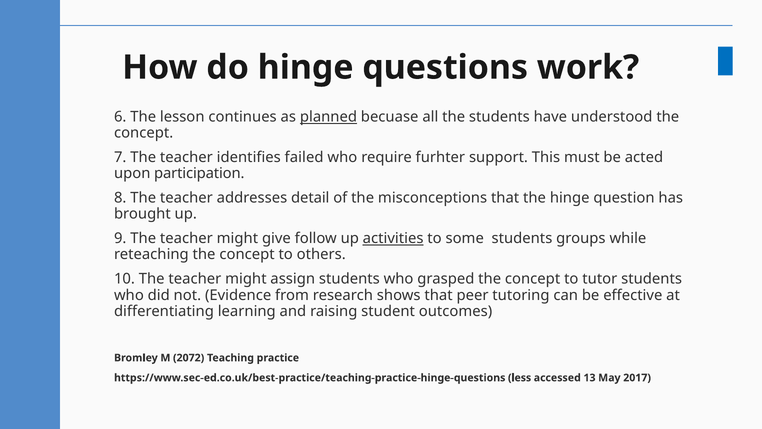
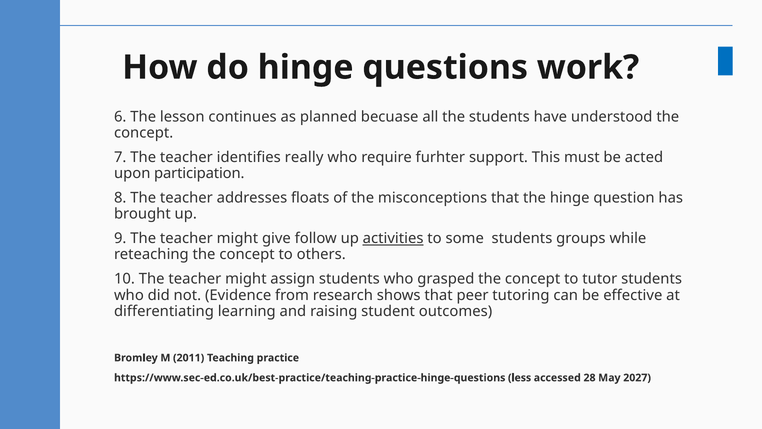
planned underline: present -> none
failed: failed -> really
detail: detail -> floats
2072: 2072 -> 2011
13: 13 -> 28
2017: 2017 -> 2027
